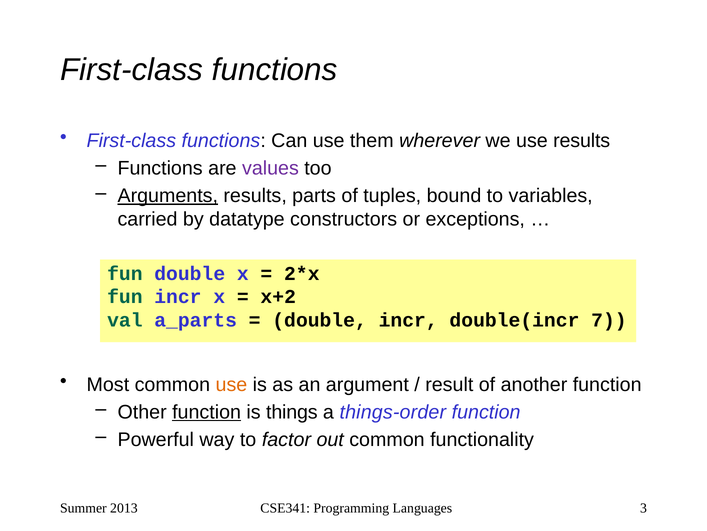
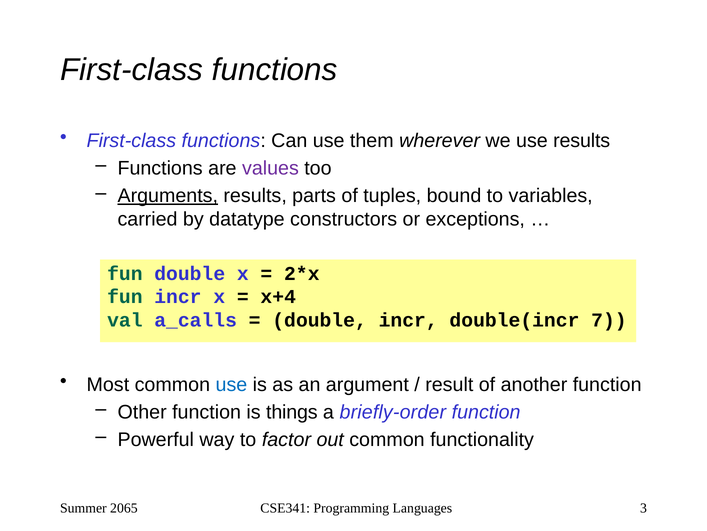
x+2: x+2 -> x+4
a_parts: a_parts -> a_calls
use at (231, 384) colour: orange -> blue
function at (207, 412) underline: present -> none
things-order: things-order -> briefly-order
2013: 2013 -> 2065
